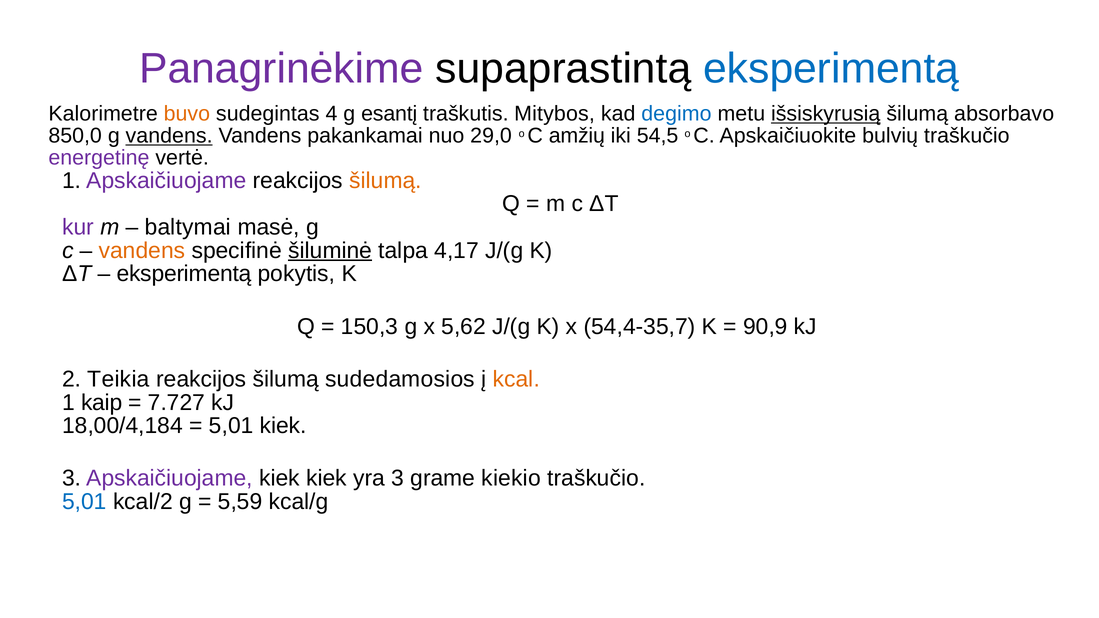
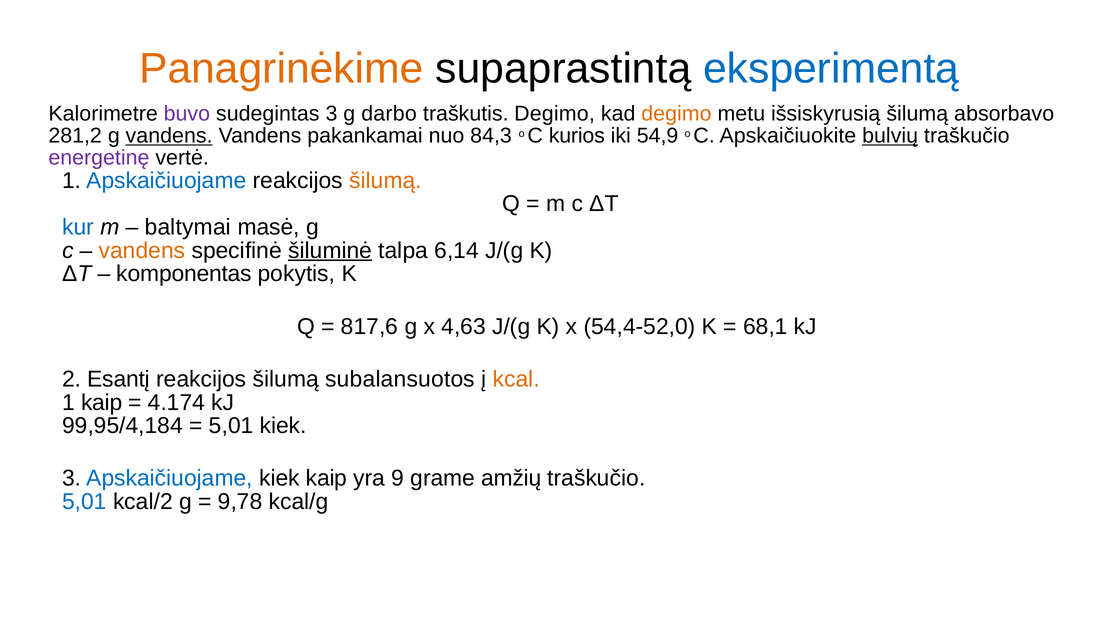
Panagrinėkime colour: purple -> orange
buvo colour: orange -> purple
sudegintas 4: 4 -> 3
esantį: esantį -> darbo
traškutis Mitybos: Mitybos -> Degimo
degimo at (676, 114) colour: blue -> orange
išsiskyrusią underline: present -> none
850,0: 850,0 -> 281,2
29,0: 29,0 -> 84,3
amžių: amžių -> kurios
54,5: 54,5 -> 54,9
bulvių underline: none -> present
Apskaičiuojame at (166, 181) colour: purple -> blue
kur colour: purple -> blue
4,17: 4,17 -> 6,14
eksperimentą at (184, 274): eksperimentą -> komponentas
150,3: 150,3 -> 817,6
5,62: 5,62 -> 4,63
54,4-35,7: 54,4-35,7 -> 54,4-52,0
90,9: 90,9 -> 68,1
Teikia: Teikia -> Esantį
sudedamosios: sudedamosios -> subalansuotos
7.727: 7.727 -> 4.174
18,00/4,184: 18,00/4,184 -> 99,95/4,184
Apskaičiuojame at (170, 479) colour: purple -> blue
kiek kiek: kiek -> kaip
yra 3: 3 -> 9
kiekio: kiekio -> amžių
5,59: 5,59 -> 9,78
